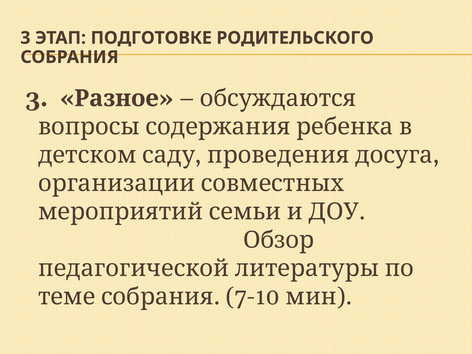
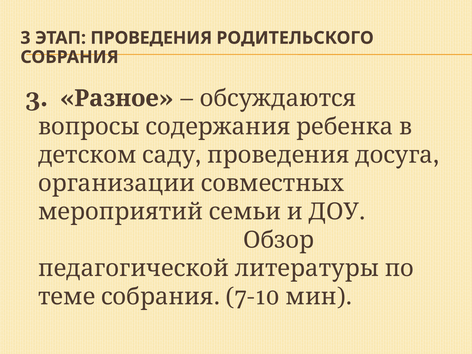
ПОДГОТОВКЕ: ПОДГОТОВКЕ -> ПРОВЕДЕНИЯ
